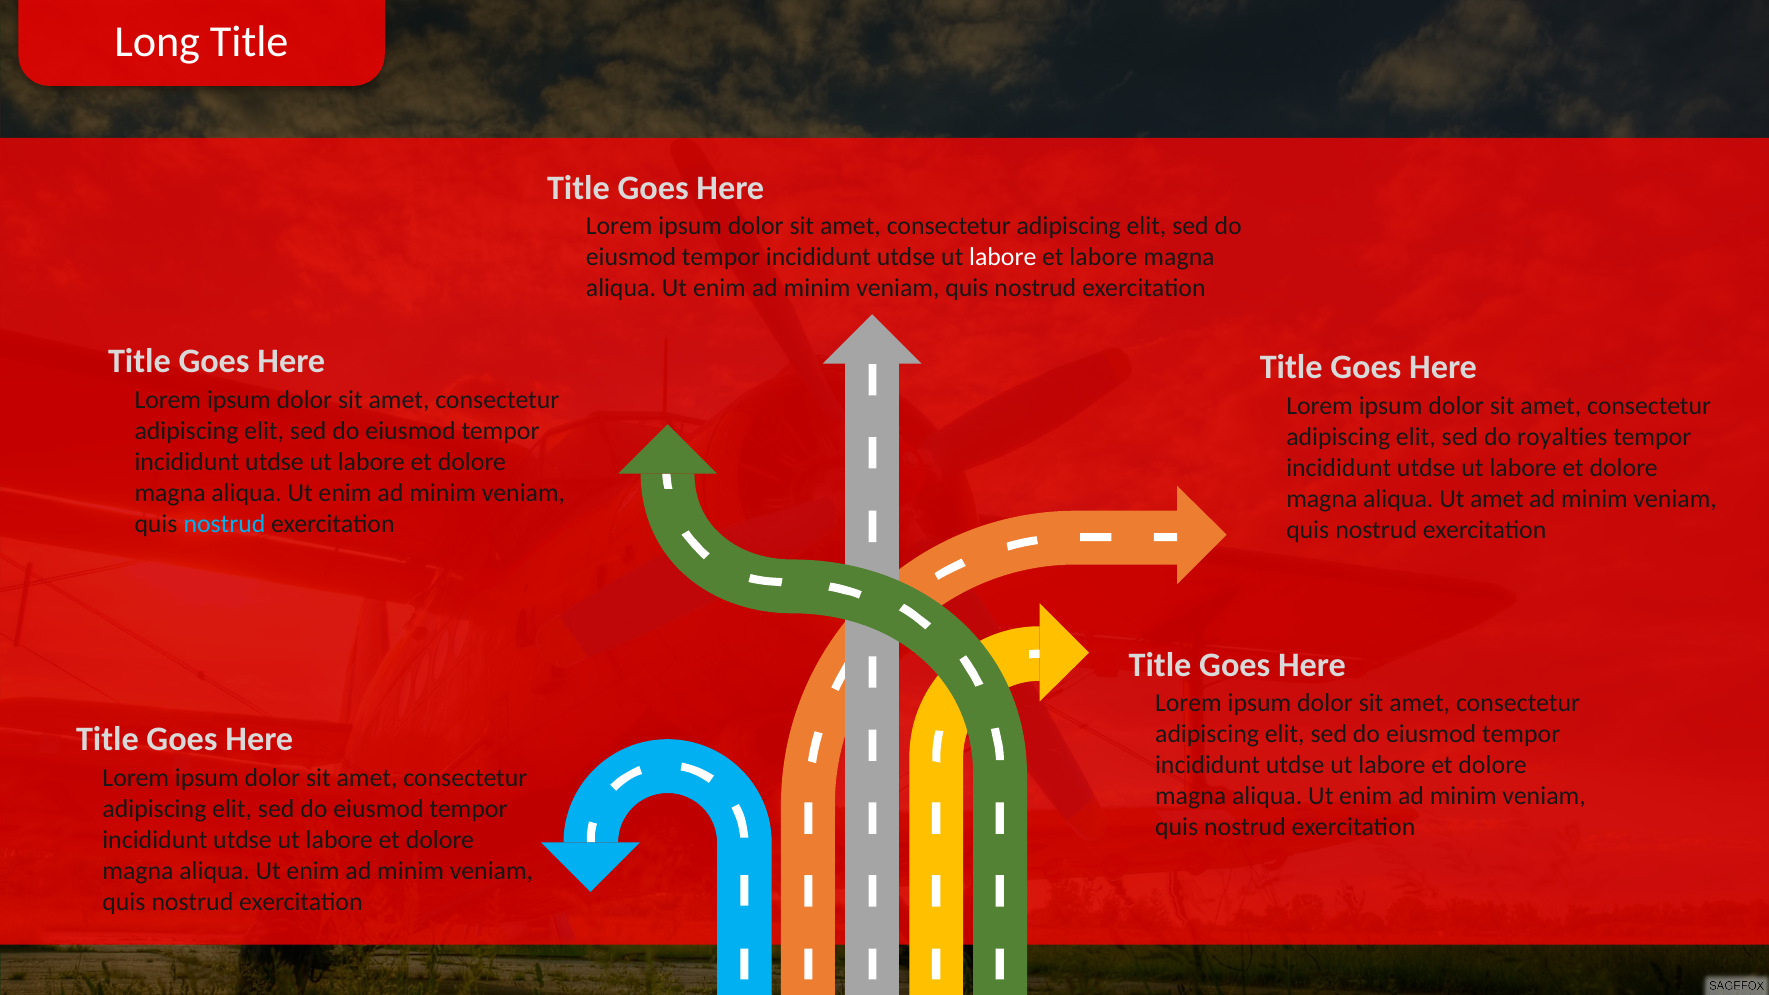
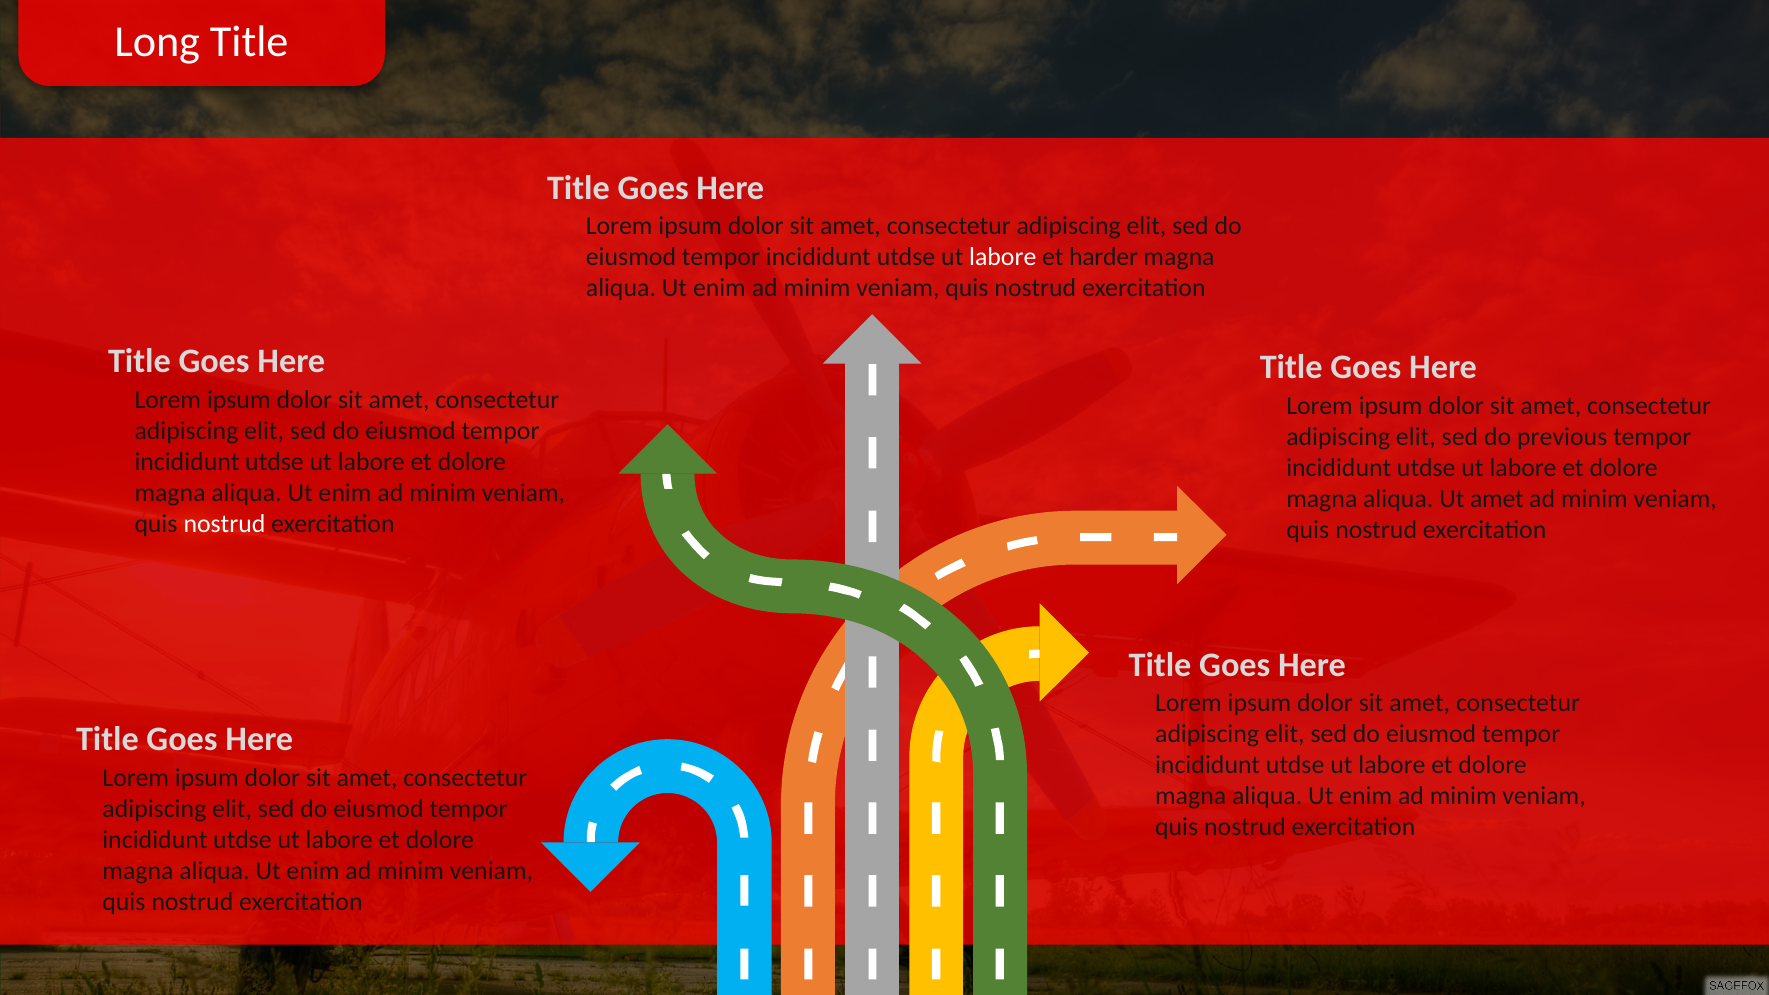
et labore: labore -> harder
royalties: royalties -> previous
nostrud at (224, 524) colour: light blue -> white
